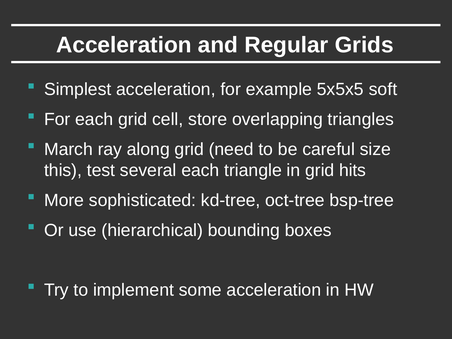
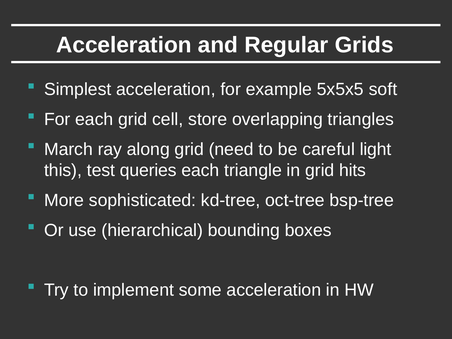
size: size -> light
several: several -> queries
